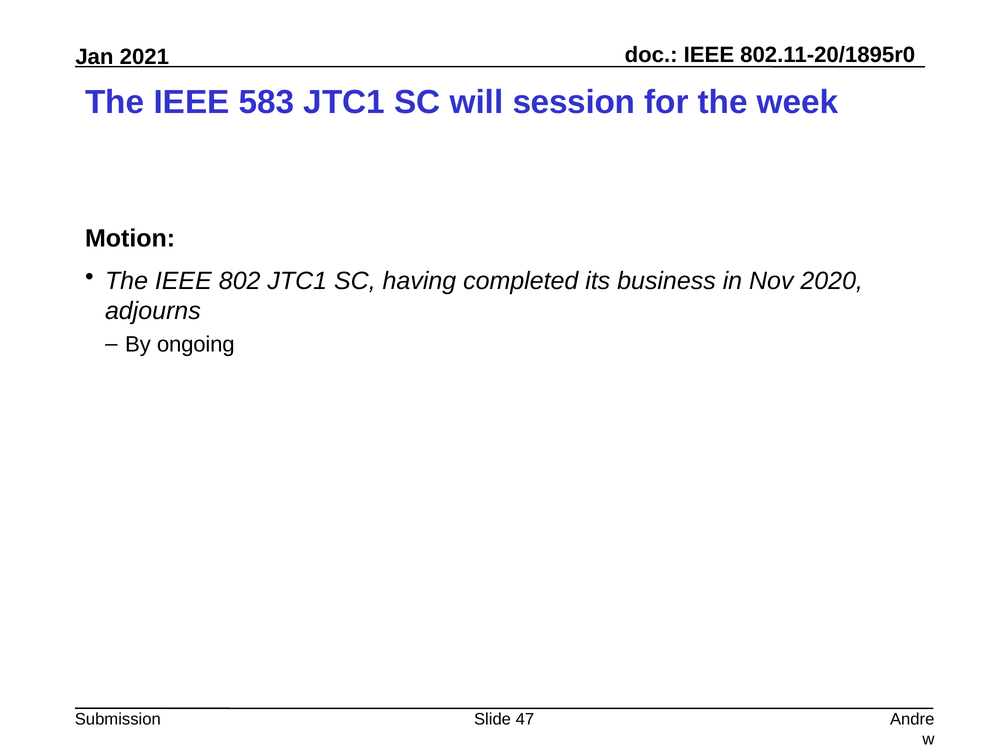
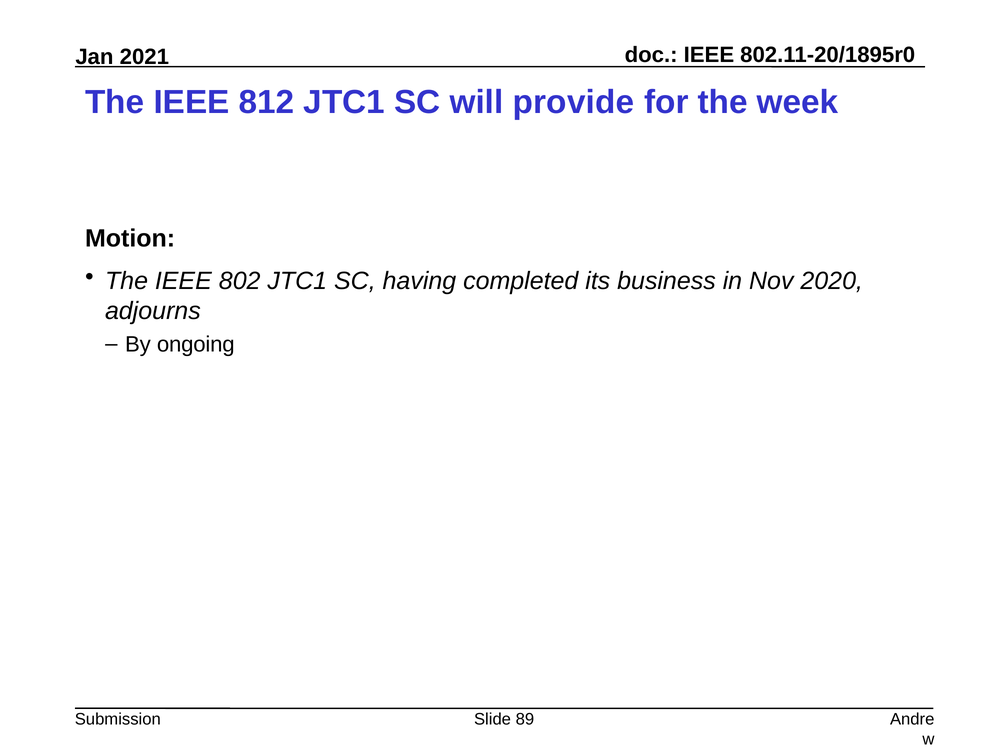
583: 583 -> 812
session: session -> provide
47: 47 -> 89
